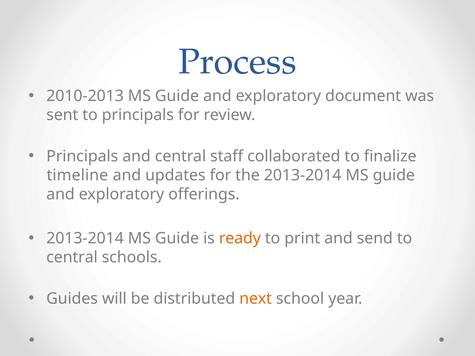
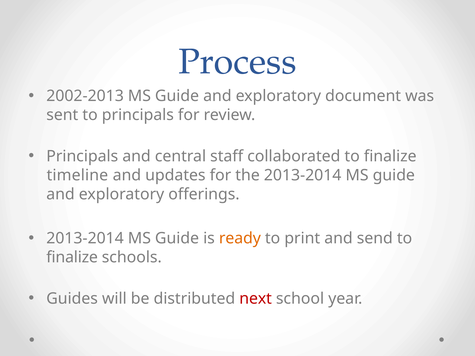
2010-2013: 2010-2013 -> 2002-2013
central at (72, 258): central -> finalize
next colour: orange -> red
